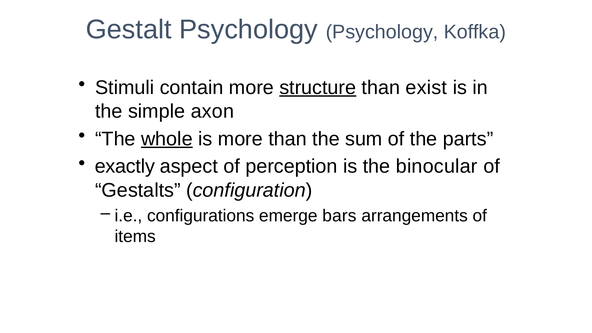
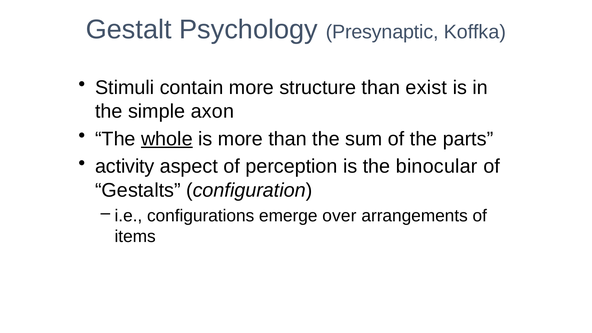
Psychology Psychology: Psychology -> Presynaptic
structure underline: present -> none
exactly: exactly -> activity
bars: bars -> over
